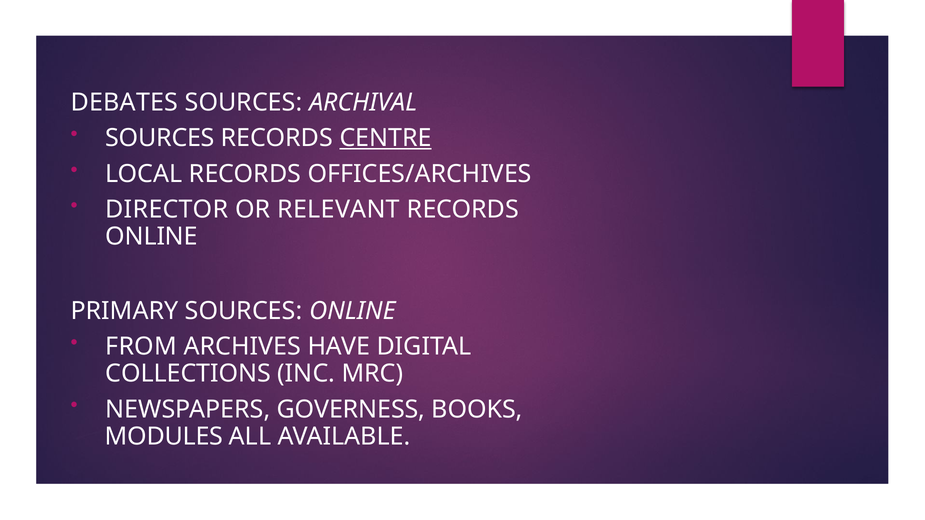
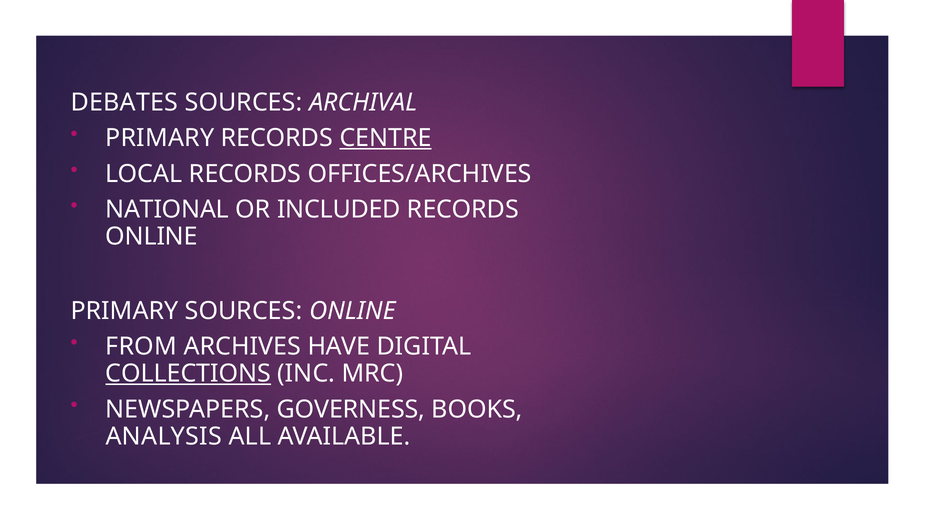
SOURCES at (160, 138): SOURCES -> PRIMARY
DIRECTOR: DIRECTOR -> NATIONAL
RELEVANT: RELEVANT -> INCLUDED
COLLECTIONS underline: none -> present
MODULES: MODULES -> ANALYSIS
